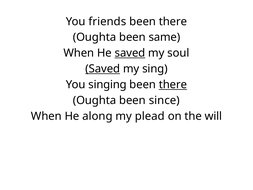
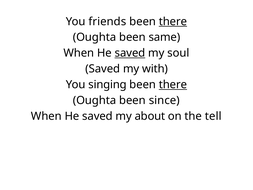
there at (173, 21) underline: none -> present
Saved at (103, 69) underline: present -> none
sing: sing -> with
along at (97, 116): along -> saved
plead: plead -> about
will: will -> tell
